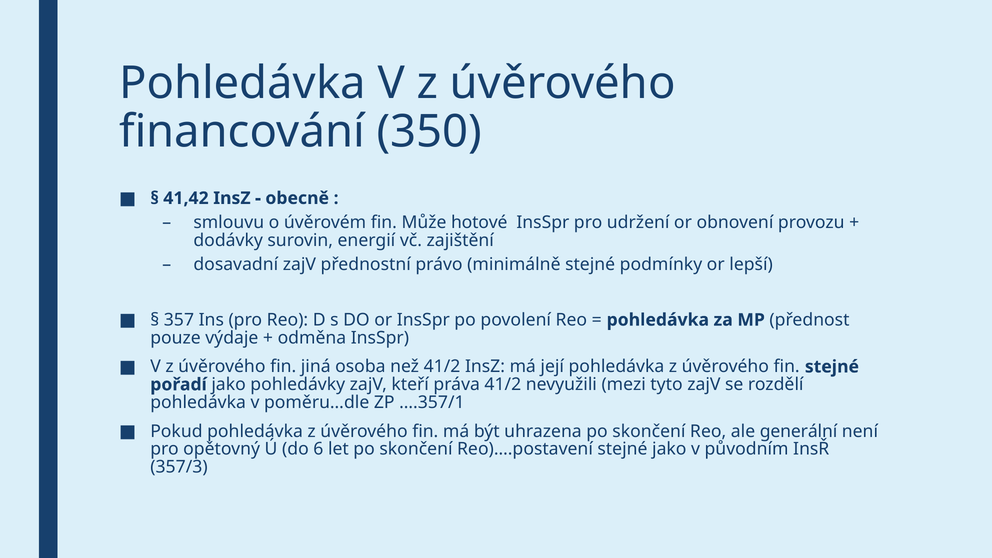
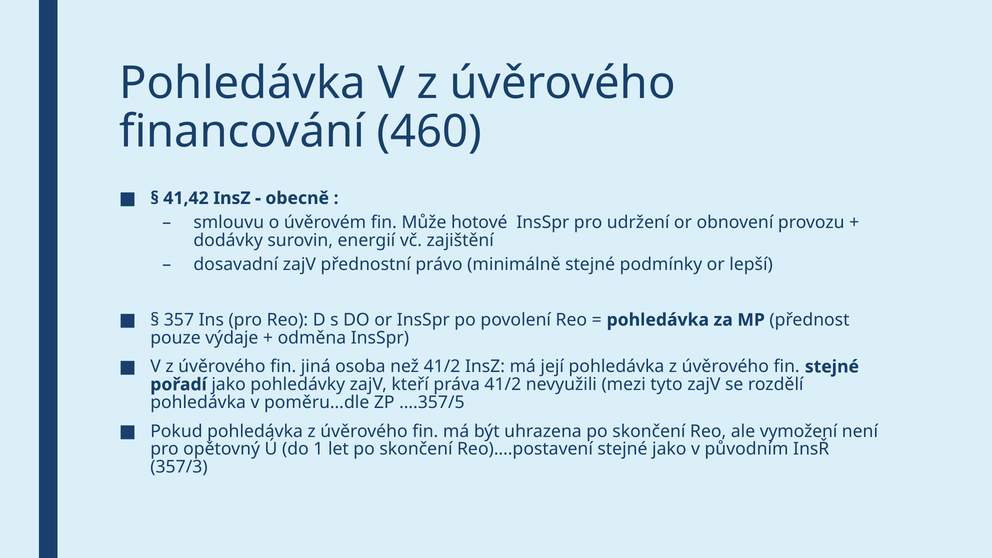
350: 350 -> 460
….357/1: ….357/1 -> ….357/5
generální: generální -> vymožení
6: 6 -> 1
